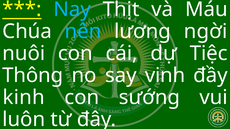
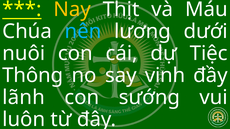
Nay colour: light blue -> yellow
ngời: ngời -> dưới
kinh: kinh -> lãnh
